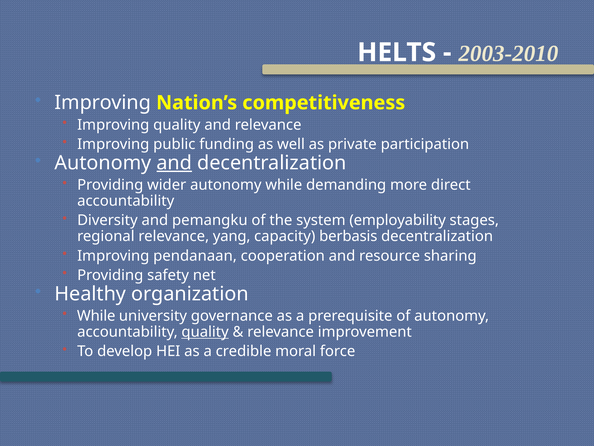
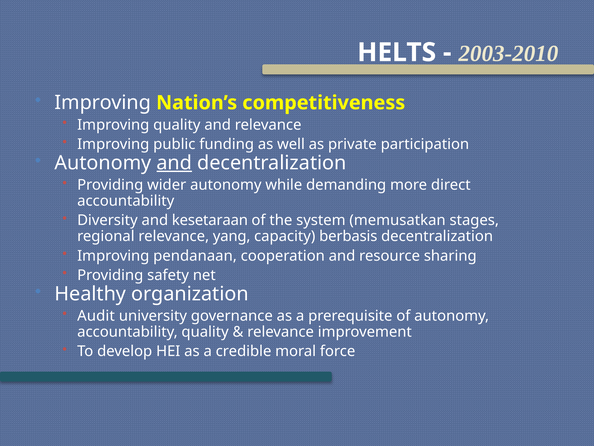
pemangku: pemangku -> kesetaraan
employability: employability -> memusatkan
While at (96, 316): While -> Audit
quality at (205, 332) underline: present -> none
